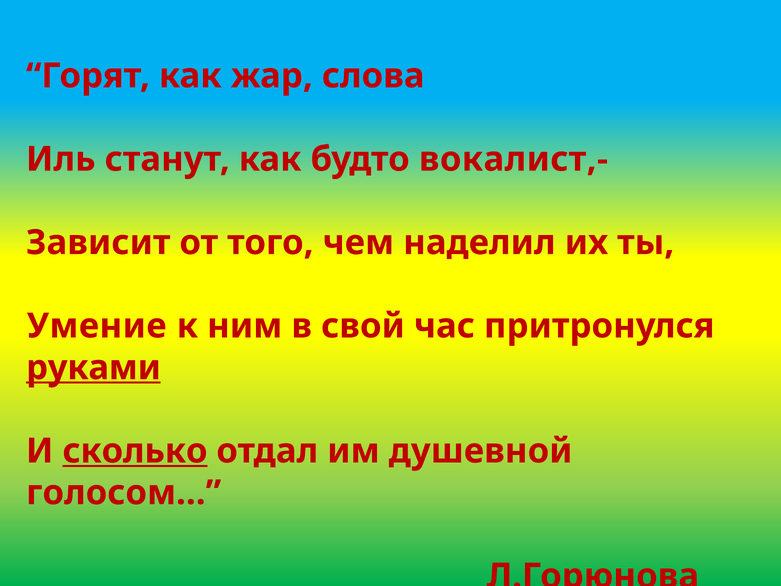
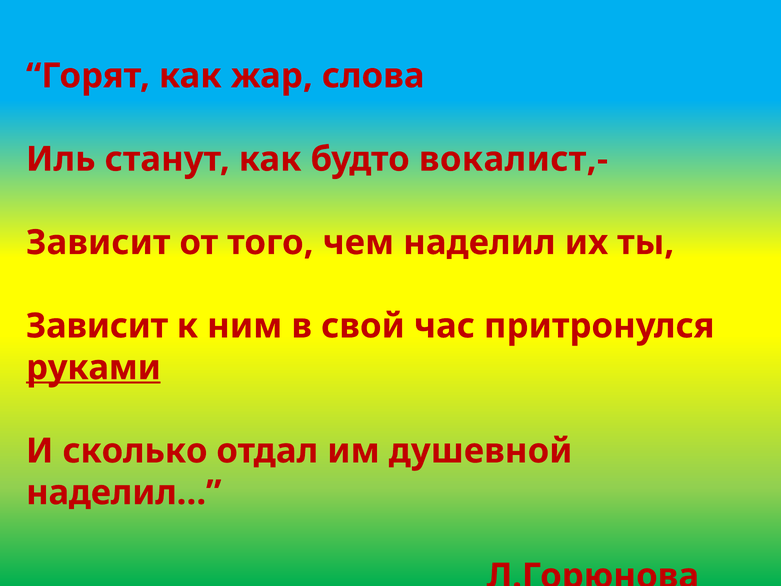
Умение at (97, 326): Умение -> Зависит
сколько underline: present -> none
голосом…: голосом… -> наделил…
